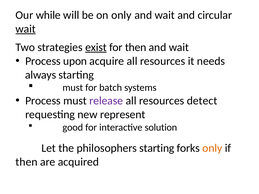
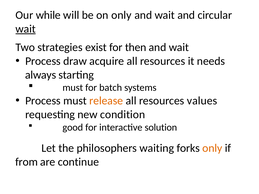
exist underline: present -> none
upon: upon -> draw
release colour: purple -> orange
detect: detect -> values
represent: represent -> condition
philosophers starting: starting -> waiting
then at (26, 162): then -> from
acquired: acquired -> continue
